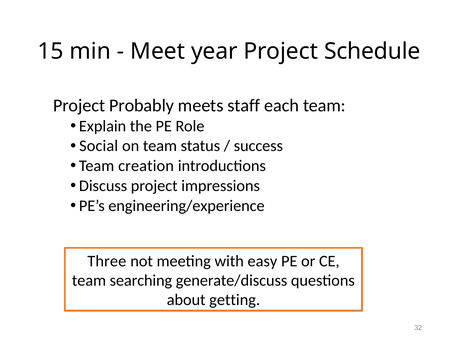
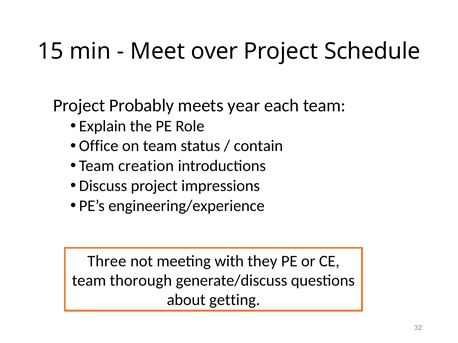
year: year -> over
staff: staff -> year
Social: Social -> Office
success: success -> contain
easy: easy -> they
searching: searching -> thorough
